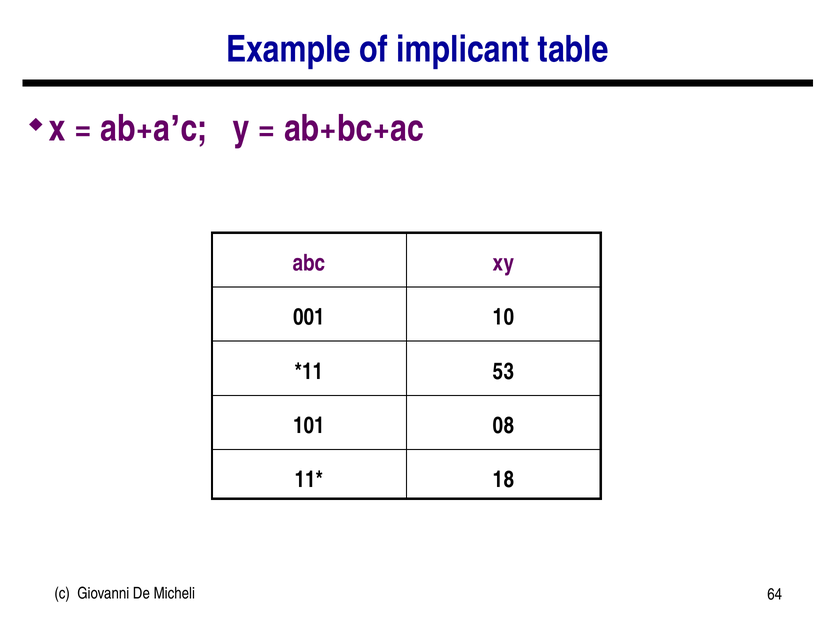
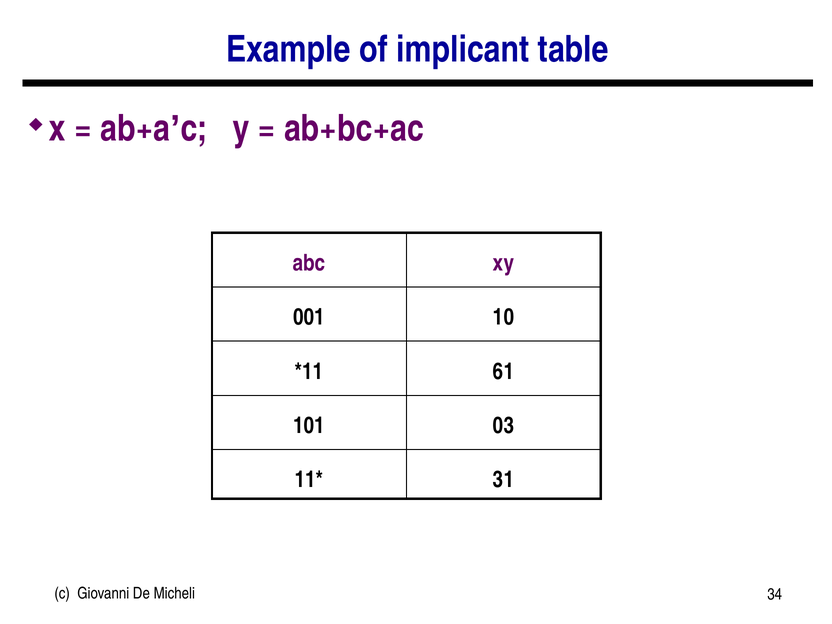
53: 53 -> 61
08: 08 -> 03
18: 18 -> 31
64: 64 -> 34
